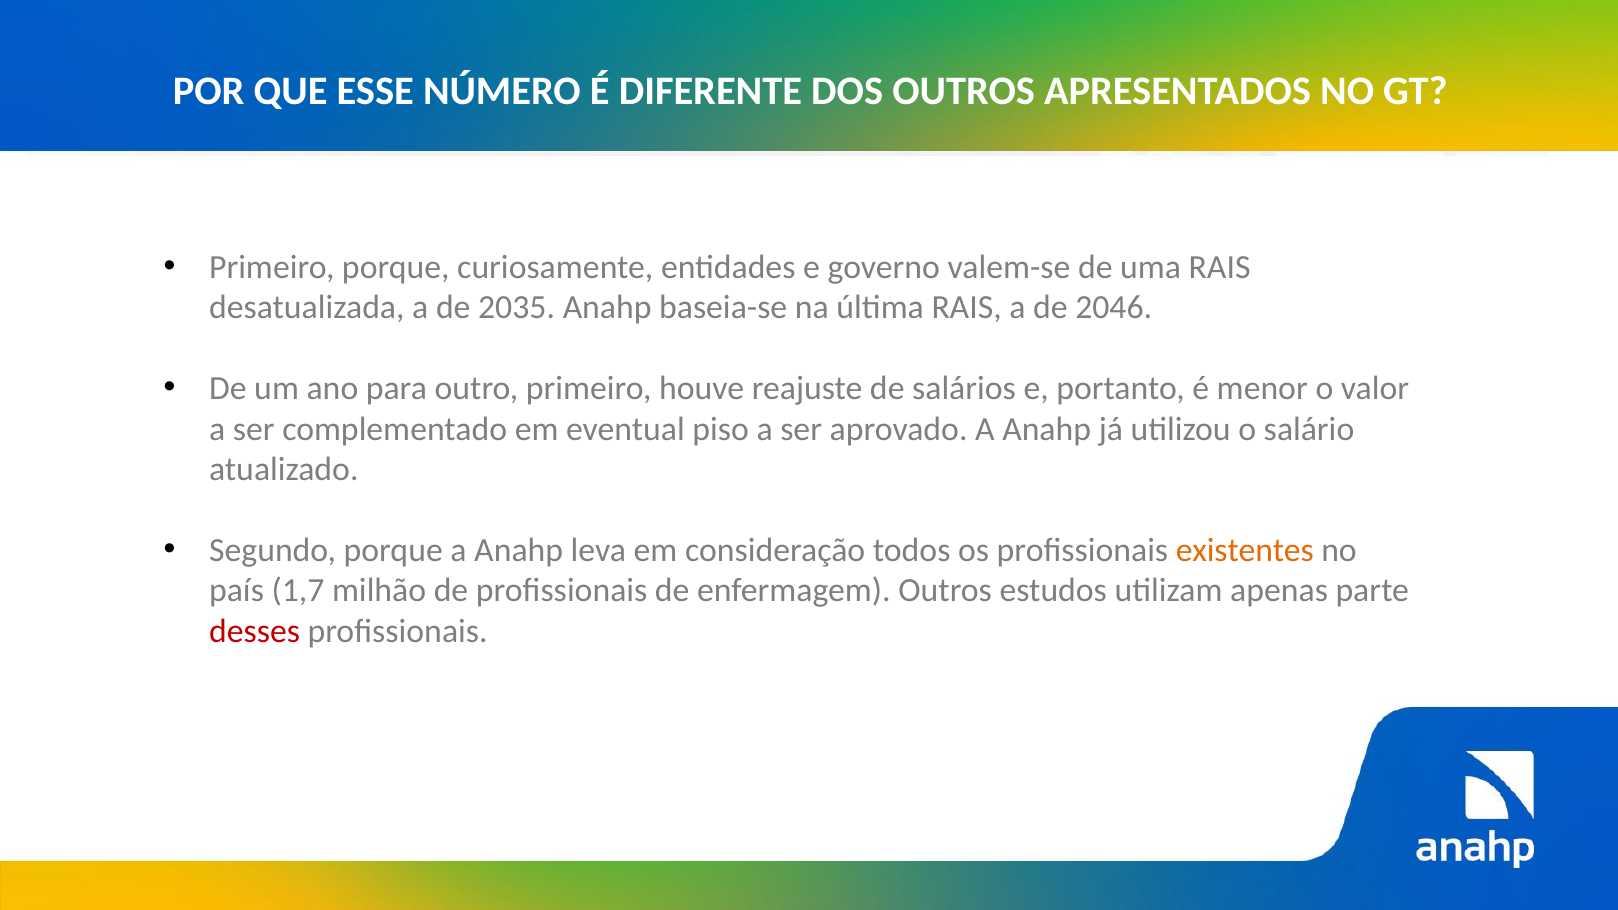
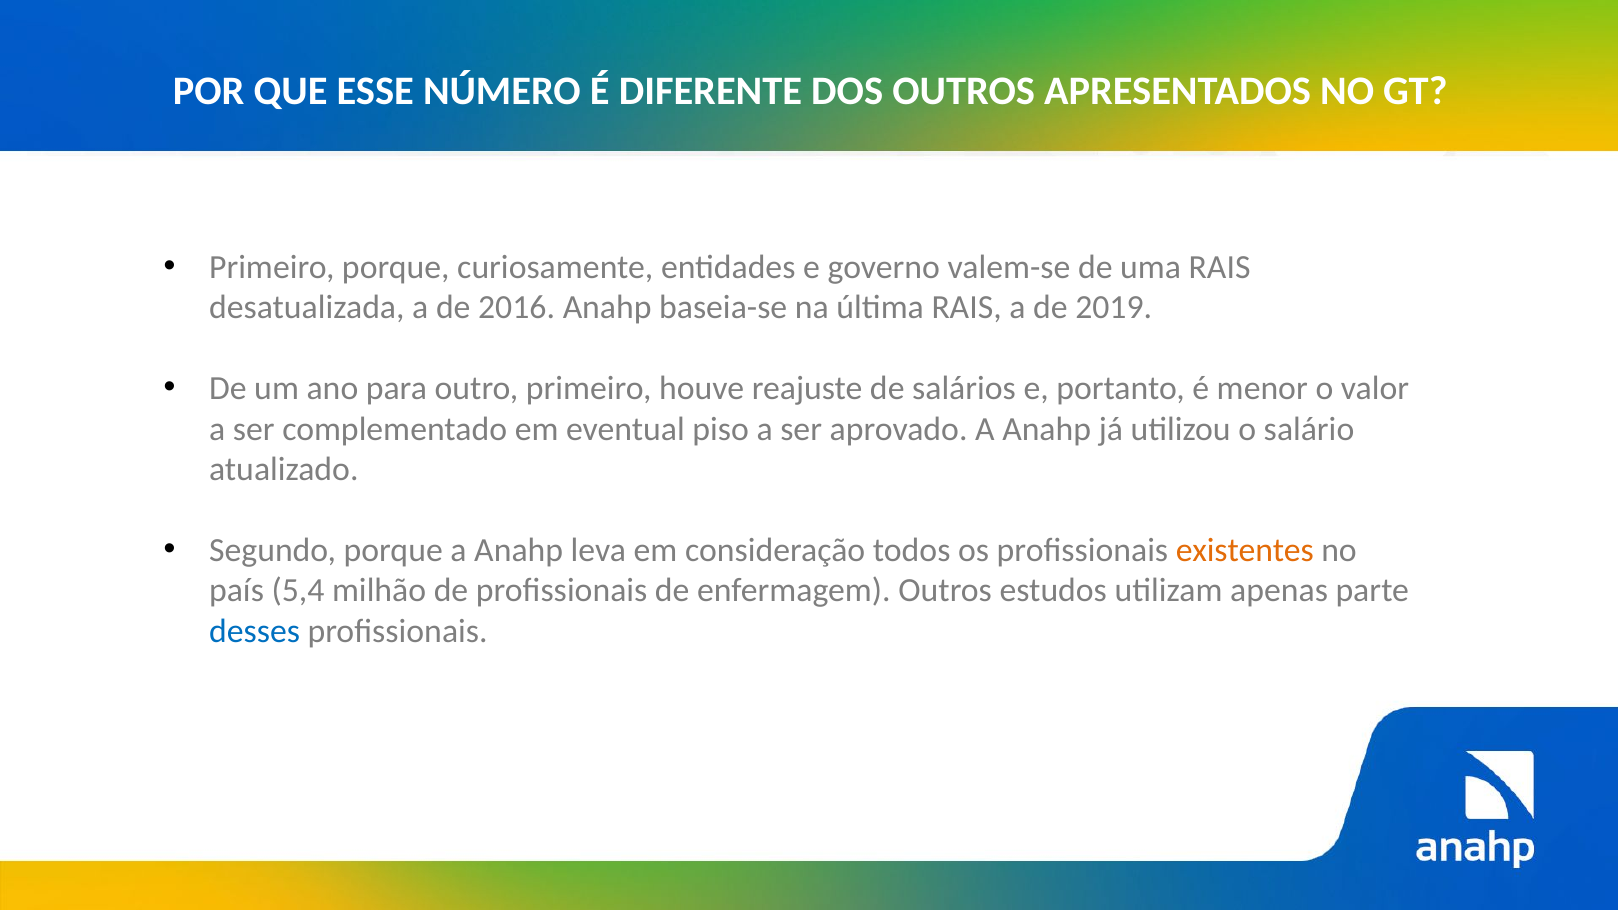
2035: 2035 -> 2016
2046: 2046 -> 2019
1,7: 1,7 -> 5,4
desses colour: red -> blue
